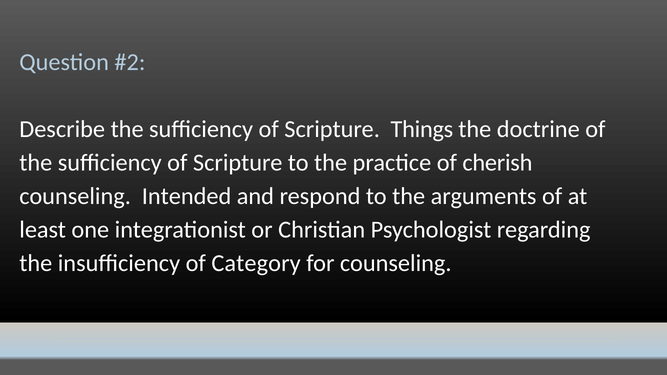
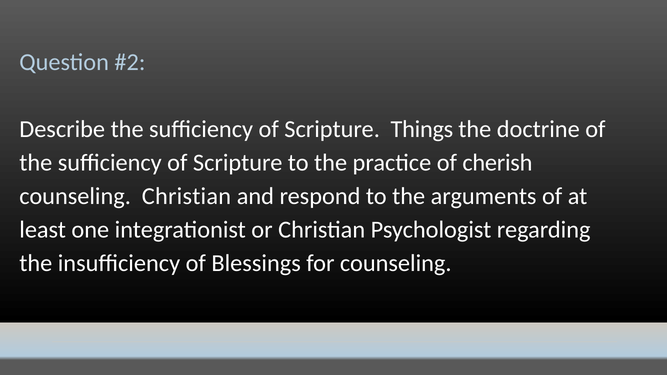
counseling Intended: Intended -> Christian
Category: Category -> Blessings
